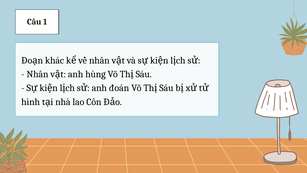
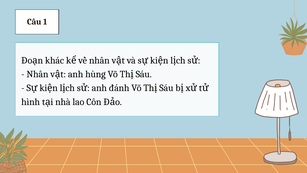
đoán: đoán -> đánh
